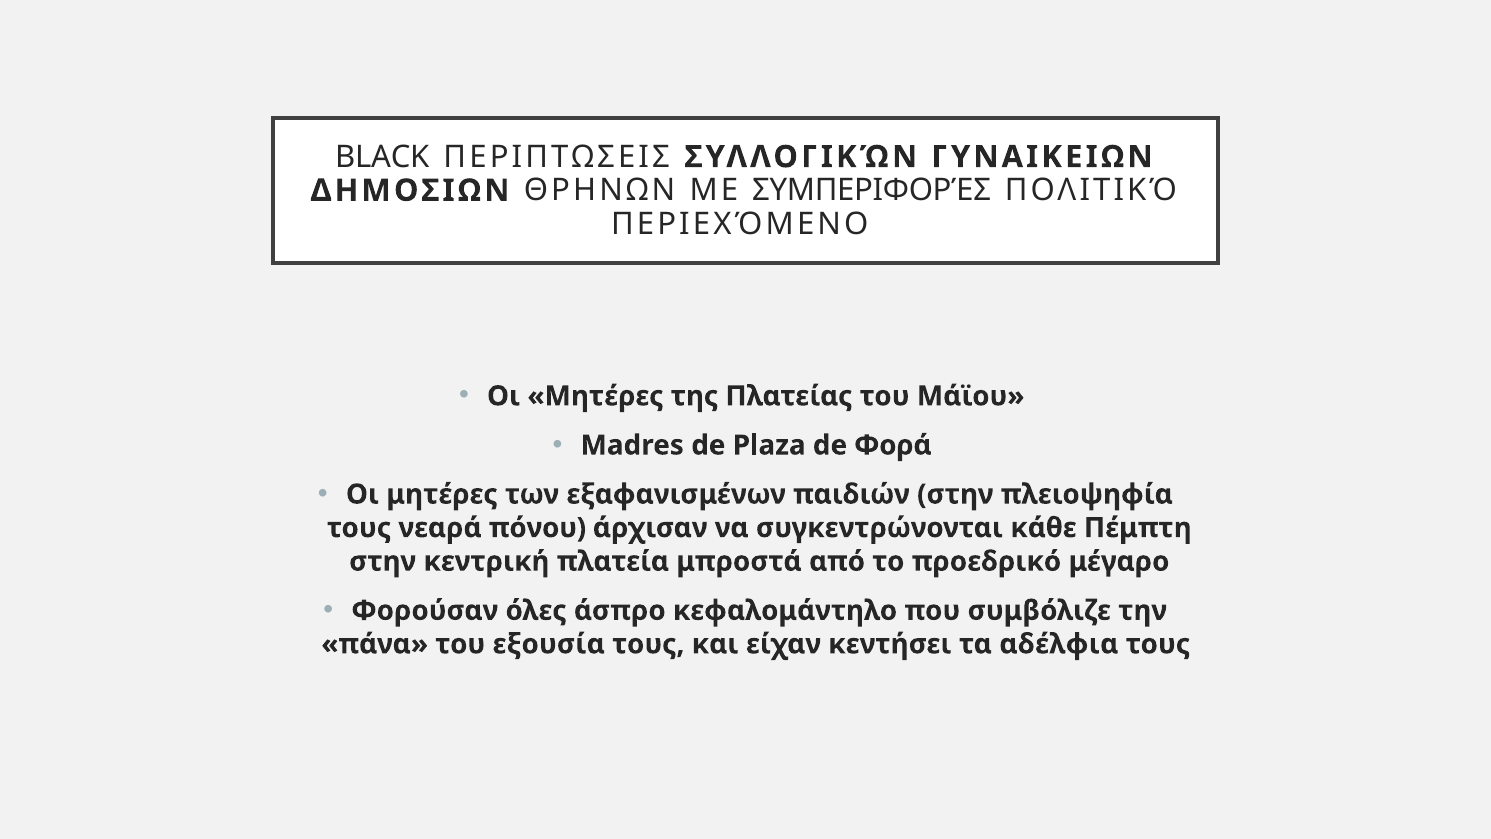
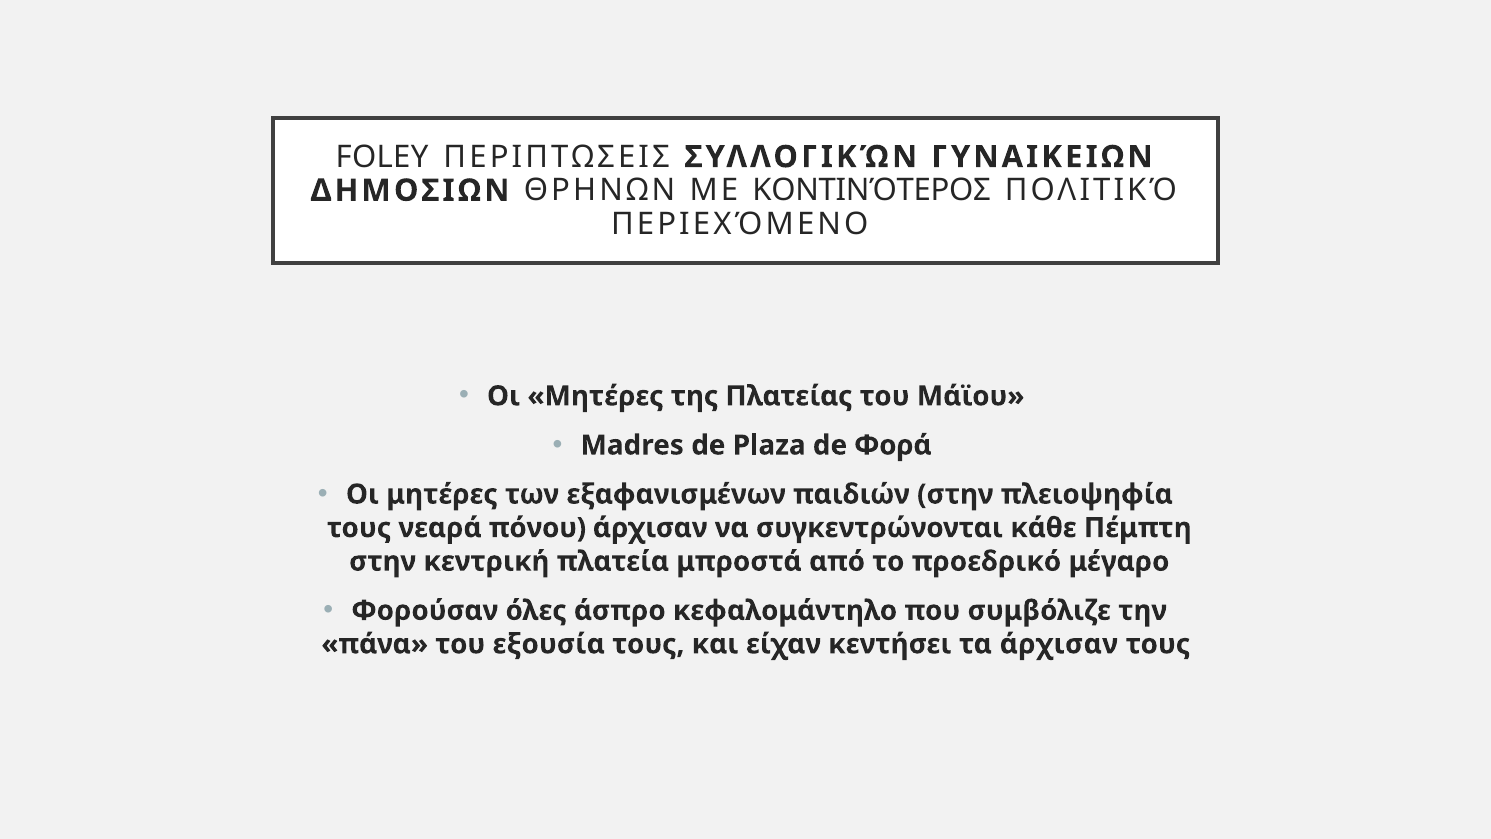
BLACK: BLACK -> FOLEY
ΣΥΜΠΕΡΙΦΟΡΈΣ: ΣΥΜΠΕΡΙΦΟΡΈΣ -> ΚΟΝΤΙΝΌΤΕΡΟΣ
τα αδέλφια: αδέλφια -> άρχισαν
